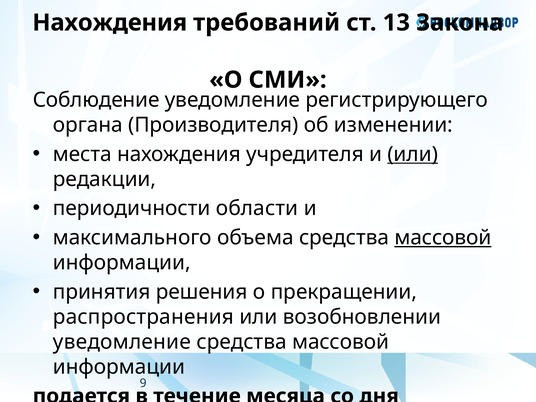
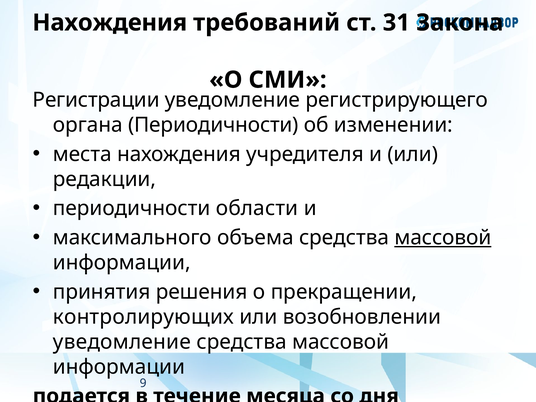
13: 13 -> 31
Соблюдение: Соблюдение -> Регистрации
органа Производителя: Производителя -> Периодичности
или at (413, 154) underline: present -> none
распространения: распространения -> контролирующих
